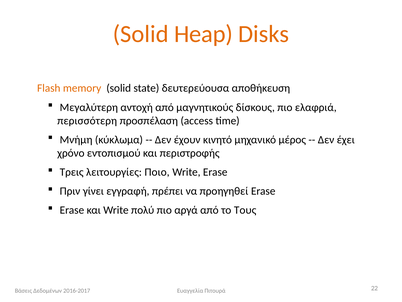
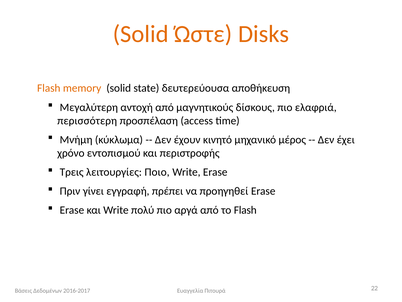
Heap: Heap -> Ώστε
το Τους: Τους -> Flash
